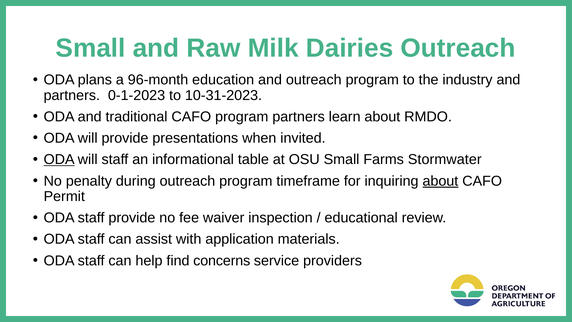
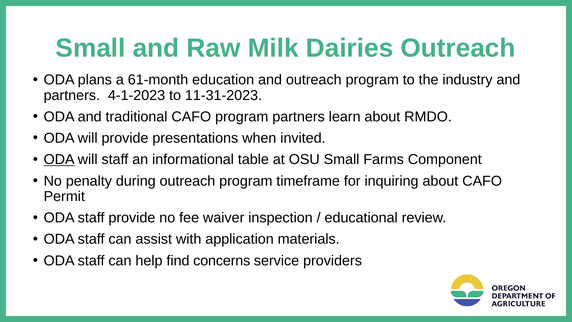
96-month: 96-month -> 61-month
0-1-2023: 0-1-2023 -> 4-1-2023
10-31-2023: 10-31-2023 -> 11-31-2023
Stormwater: Stormwater -> Component
about at (440, 181) underline: present -> none
